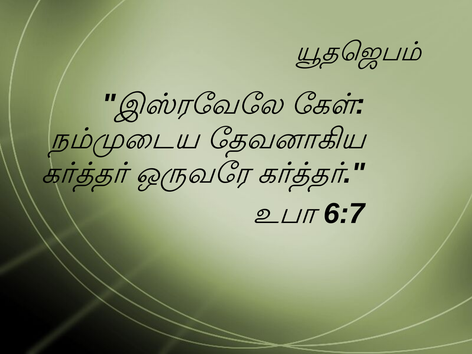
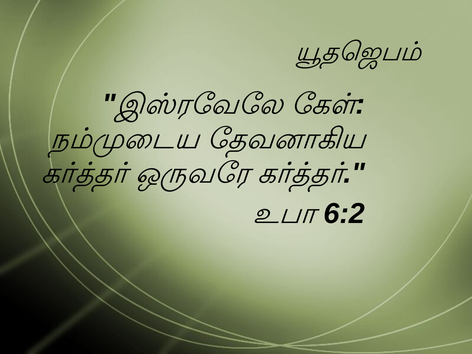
6:7: 6:7 -> 6:2
